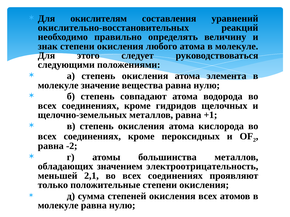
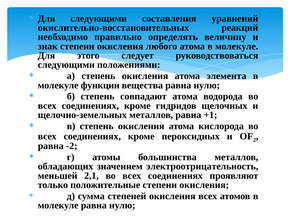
Для окислителям: окислителям -> следующими
значение: значение -> функции
